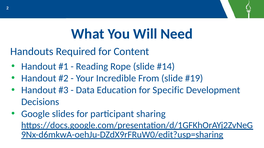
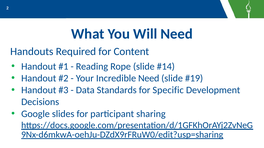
Incredible From: From -> Need
Education: Education -> Standards
